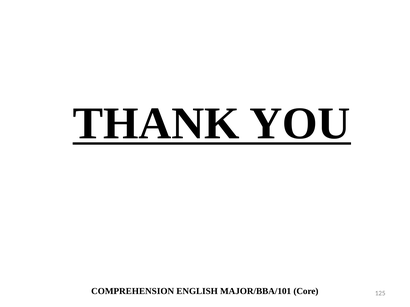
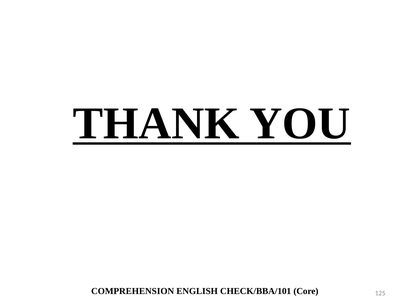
MAJOR/BBA/101: MAJOR/BBA/101 -> CHECK/BBA/101
